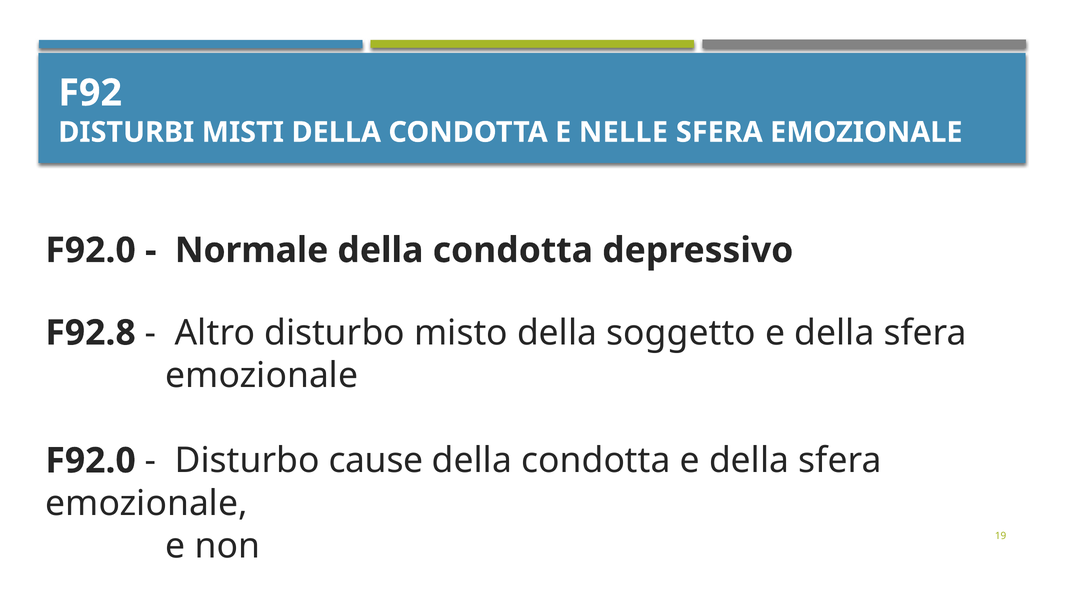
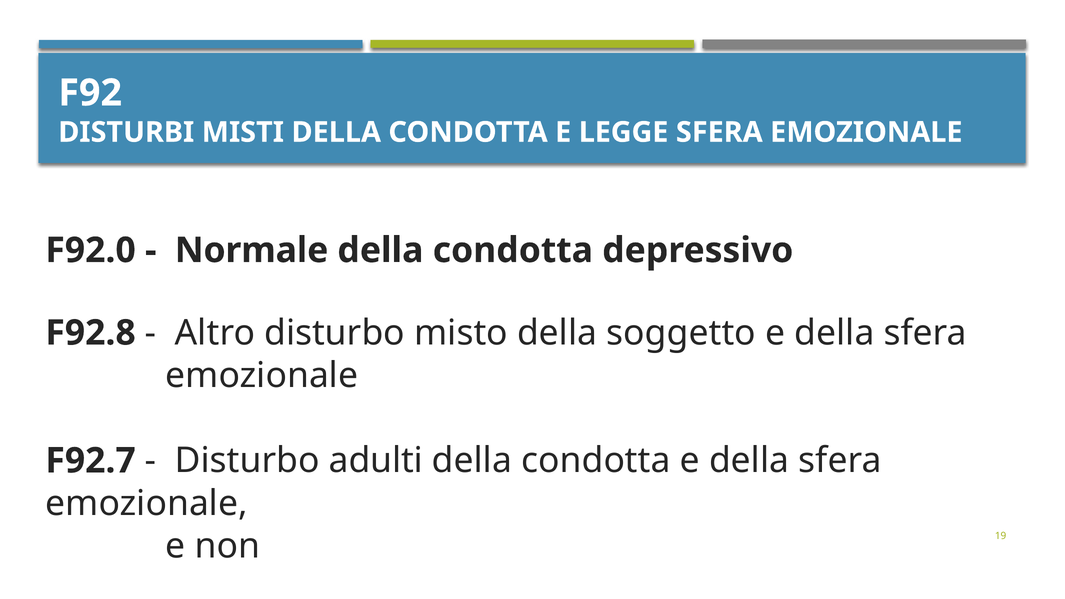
NELLE: NELLE -> LEGGE
F92.0 at (91, 461): F92.0 -> F92.7
cause: cause -> adulti
